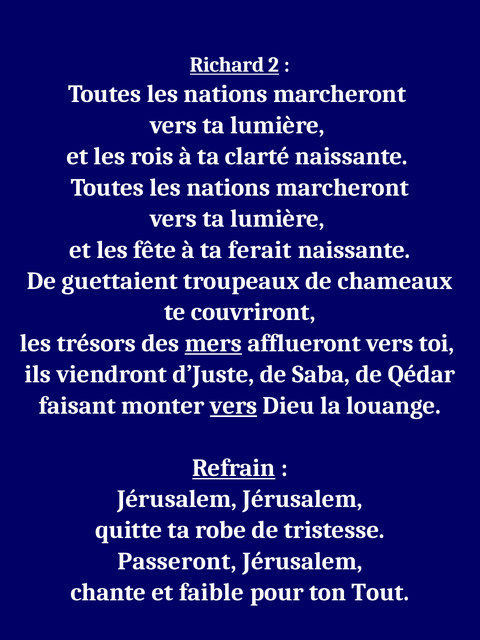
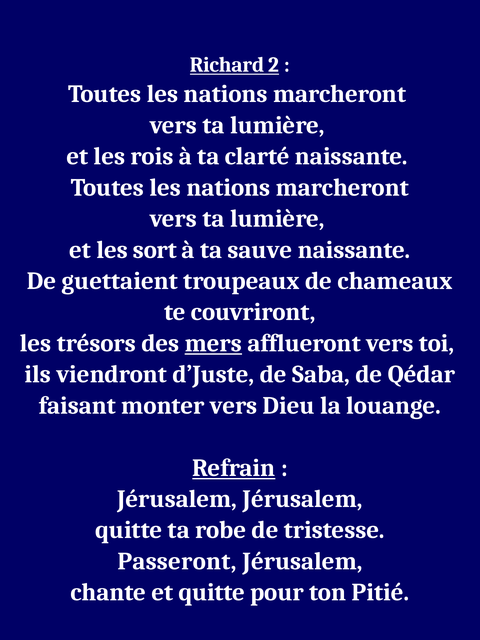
fête: fête -> sort
ferait: ferait -> sauve
vers at (234, 406) underline: present -> none
et faible: faible -> quitte
Tout: Tout -> Pitié
